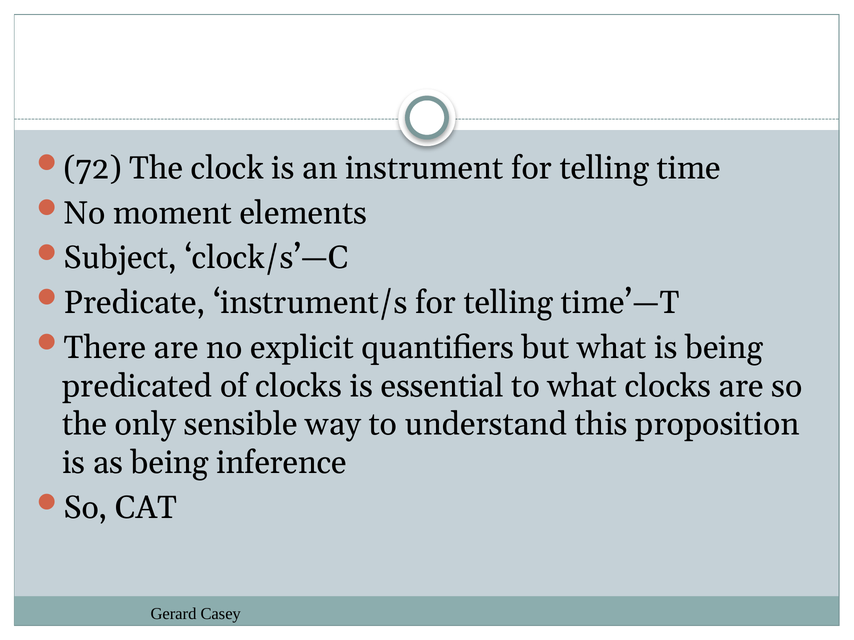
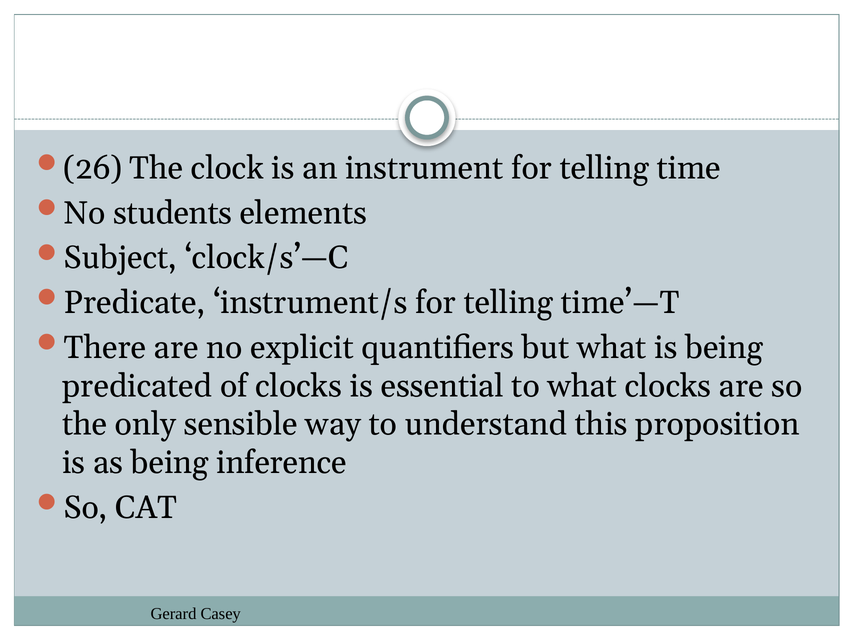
72: 72 -> 26
moment: moment -> students
